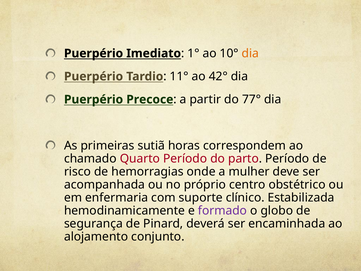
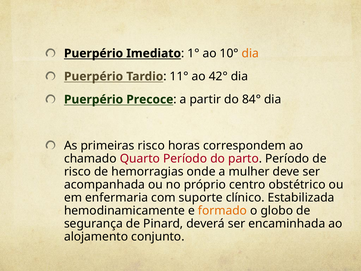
77°: 77° -> 84°
primeiras sutiã: sutiã -> risco
formado colour: purple -> orange
